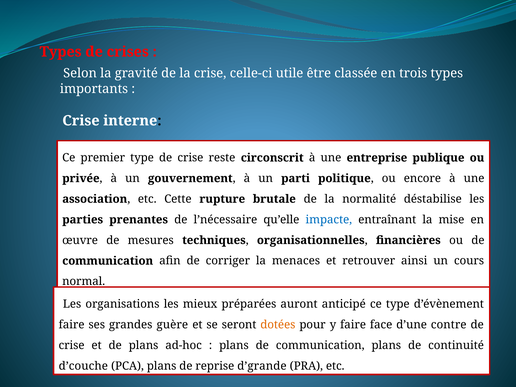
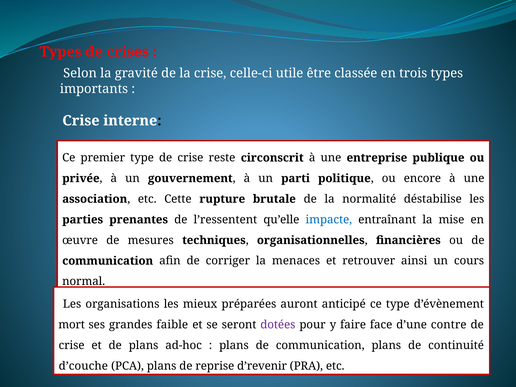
l’nécessaire: l’nécessaire -> l’ressentent
faire at (72, 325): faire -> mort
guère: guère -> faible
dotées colour: orange -> purple
d’grande: d’grande -> d’revenir
